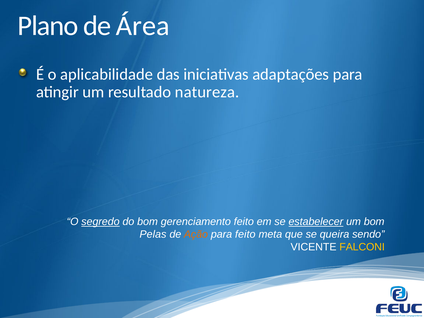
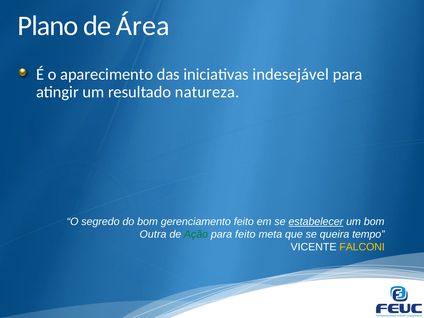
aplicabilidade: aplicabilidade -> aparecimento
adaptações: adaptações -> indesejável
segredo underline: present -> none
Pelas: Pelas -> Outra
Ação colour: orange -> green
sendo: sendo -> tempo
